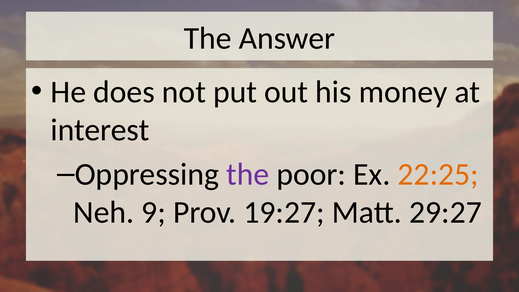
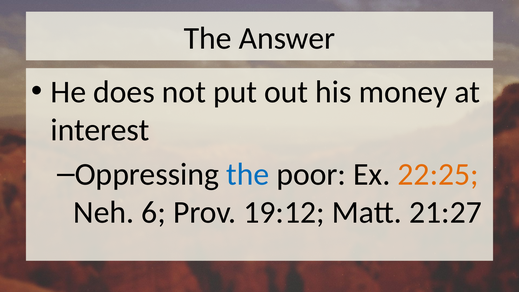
the at (248, 174) colour: purple -> blue
9: 9 -> 6
19:27: 19:27 -> 19:12
29:27: 29:27 -> 21:27
